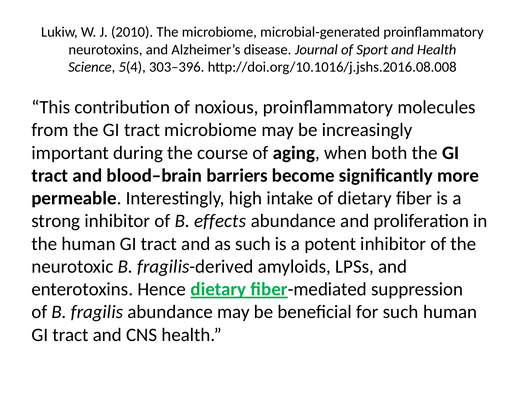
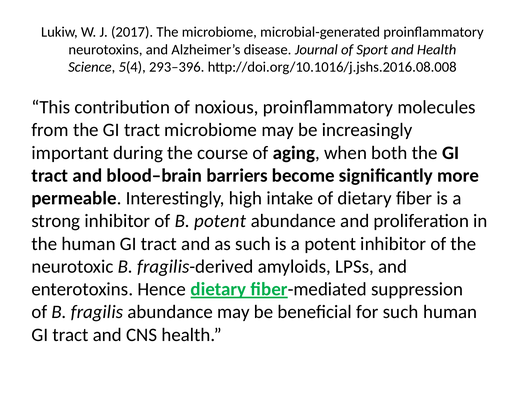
2010: 2010 -> 2017
303–396: 303–396 -> 293–396
B effects: effects -> potent
